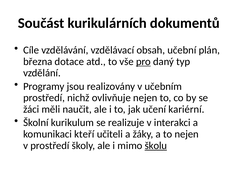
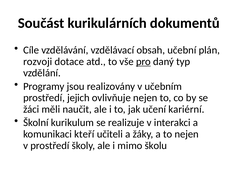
března: března -> rozvoji
nichž: nichž -> jejich
školu underline: present -> none
